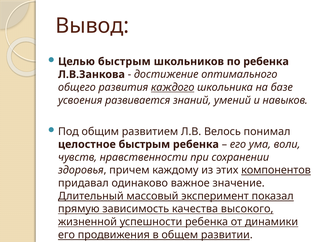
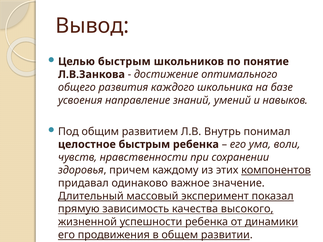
по ребенка: ребенка -> понятие
каждого underline: present -> none
развивается: развивается -> направление
Велось: Велось -> Внутрь
